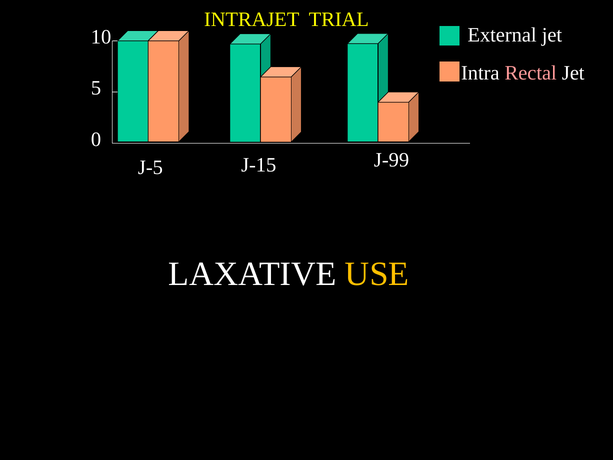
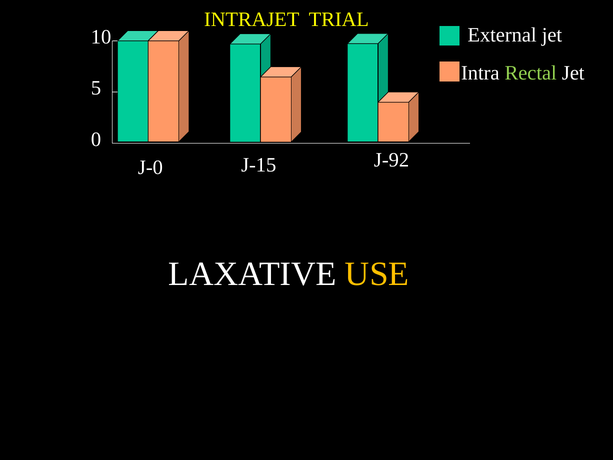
Rectal colour: pink -> light green
J-5: J-5 -> J-0
J-99: J-99 -> J-92
